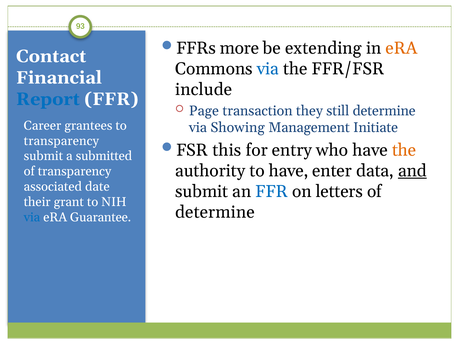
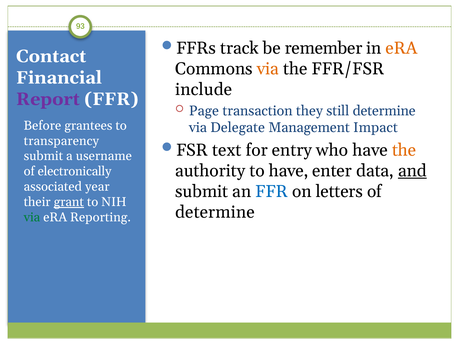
more: more -> track
extending: extending -> remember
via at (268, 69) colour: blue -> orange
Report colour: blue -> purple
Career: Career -> Before
Showing: Showing -> Delegate
Initiate: Initiate -> Impact
this: this -> text
submitted: submitted -> username
of transparency: transparency -> electronically
date: date -> year
grant underline: none -> present
via at (32, 217) colour: blue -> green
Guarantee: Guarantee -> Reporting
